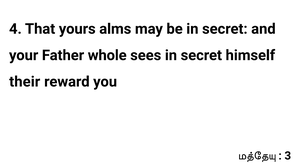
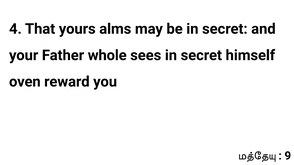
their: their -> oven
3: 3 -> 9
